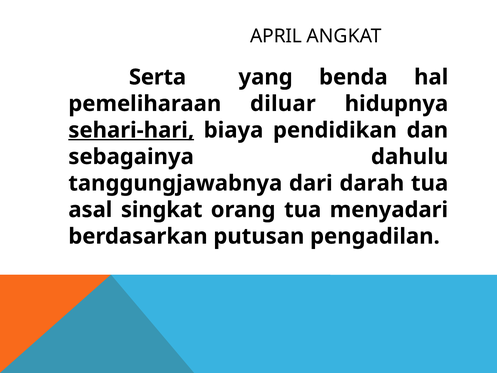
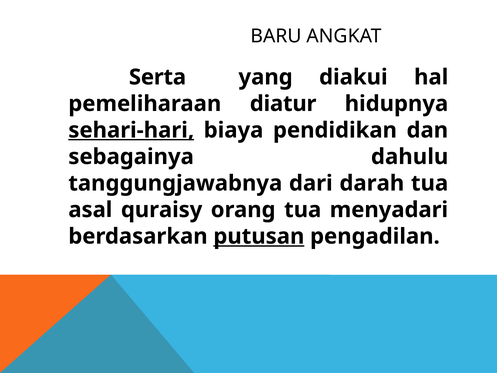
APRIL: APRIL -> BARU
benda: benda -> diakui
diluar: diluar -> diatur
singkat: singkat -> quraisy
putusan underline: none -> present
